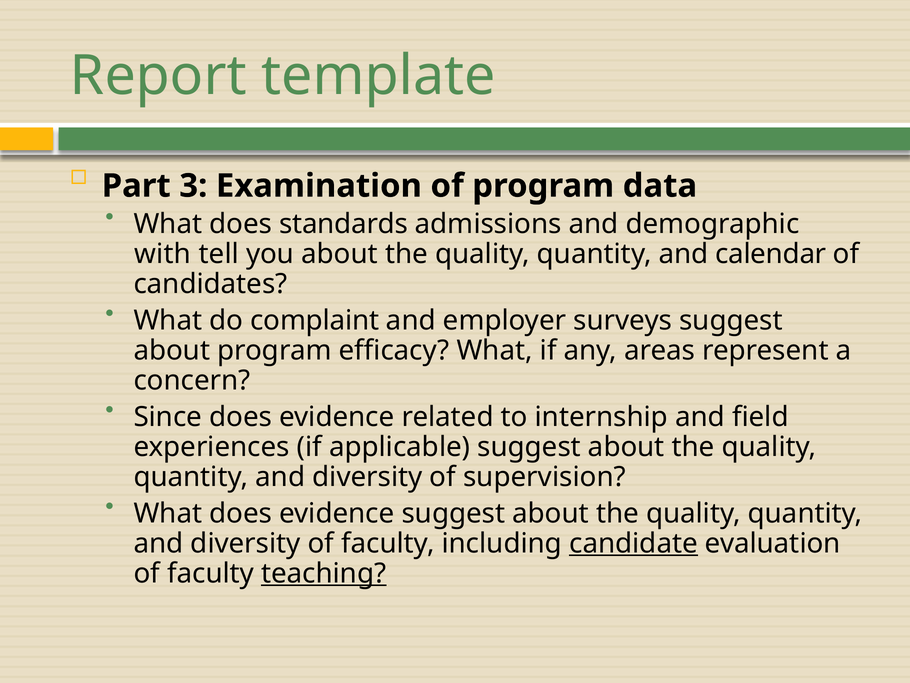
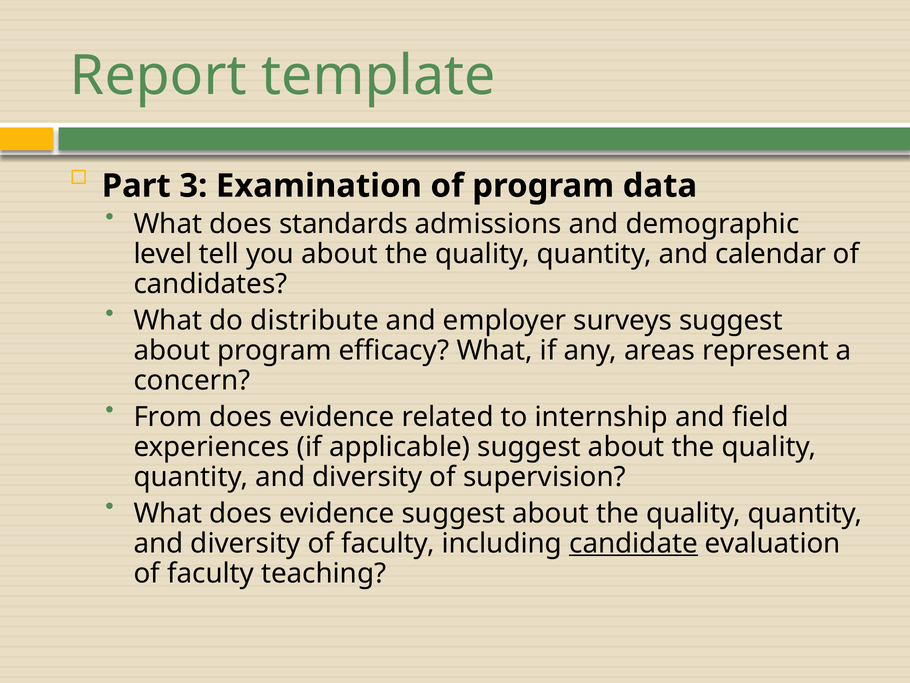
with: with -> level
complaint: complaint -> distribute
Since: Since -> From
teaching underline: present -> none
